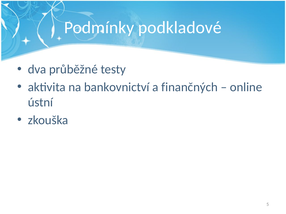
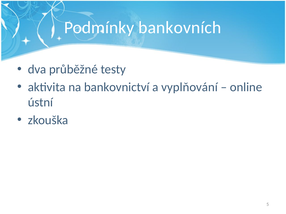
podkladové: podkladové -> bankovních
finančných: finančných -> vyplňování
